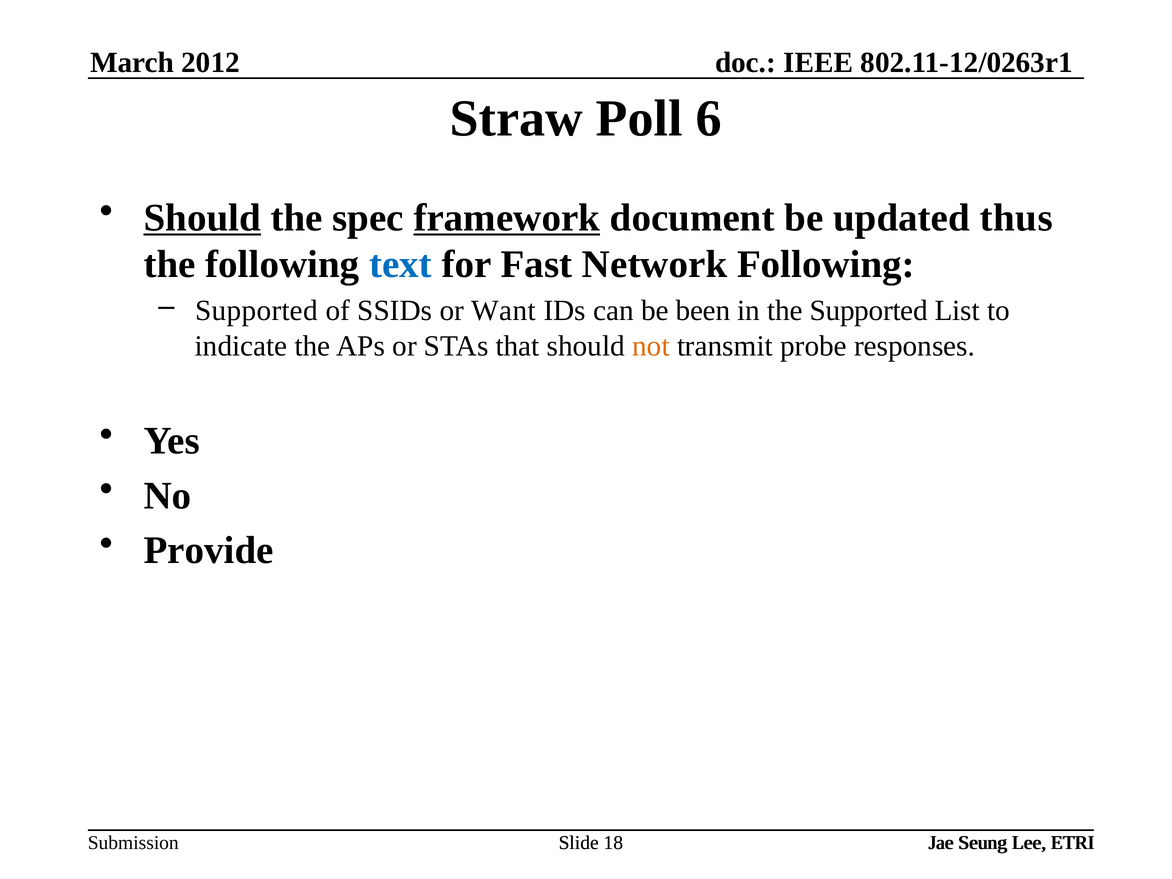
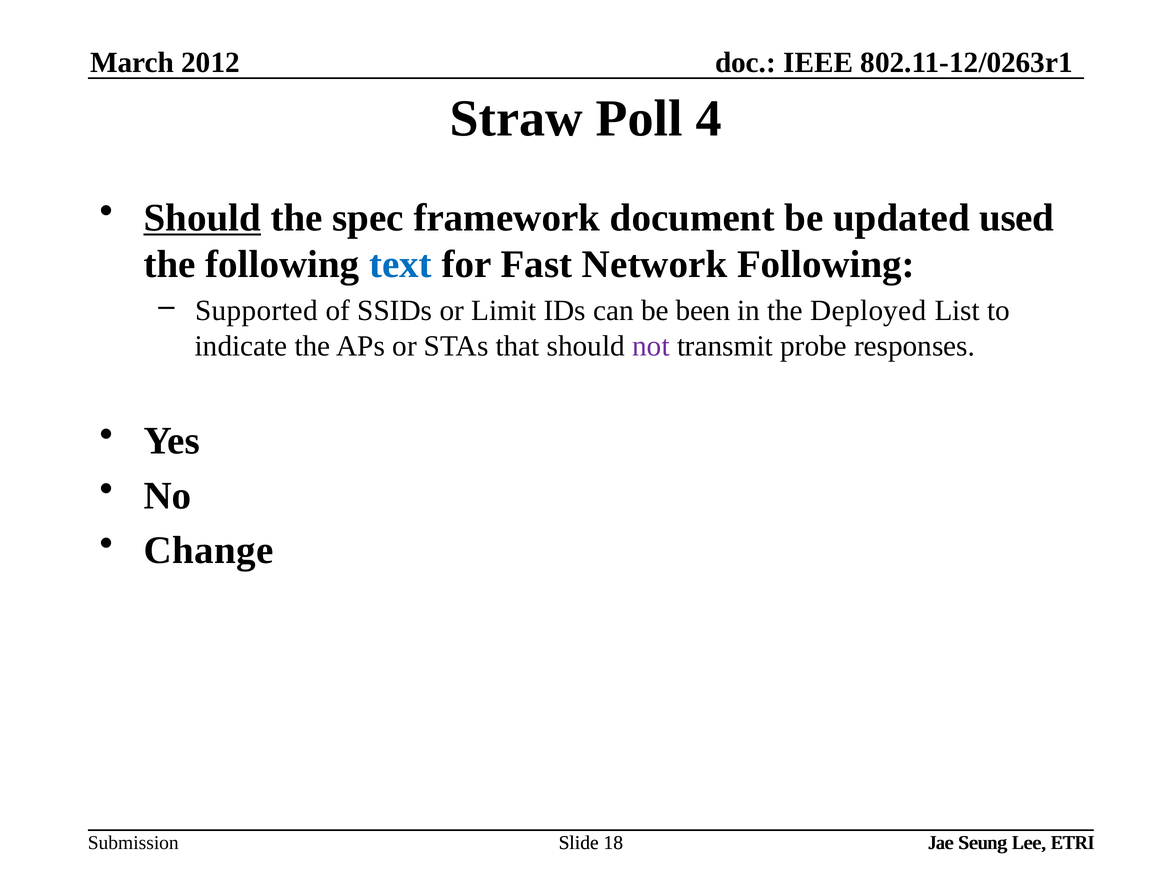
6: 6 -> 4
framework underline: present -> none
thus: thus -> used
Want: Want -> Limit
the Supported: Supported -> Deployed
not colour: orange -> purple
Provide: Provide -> Change
